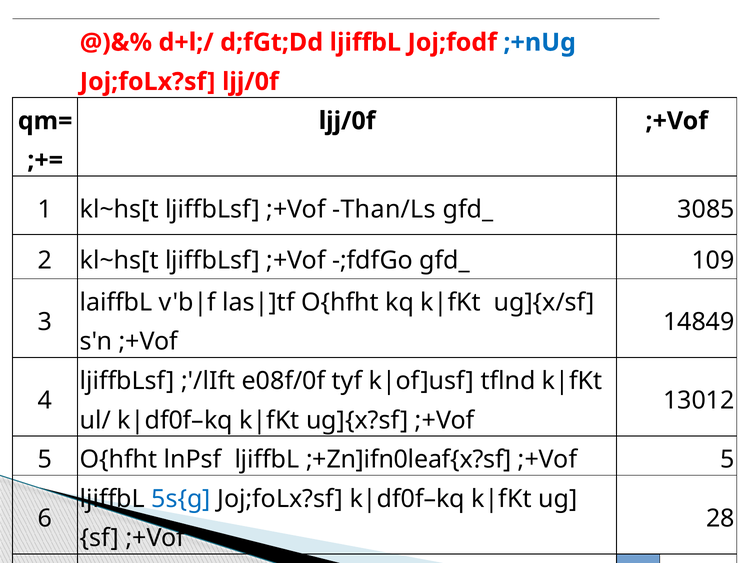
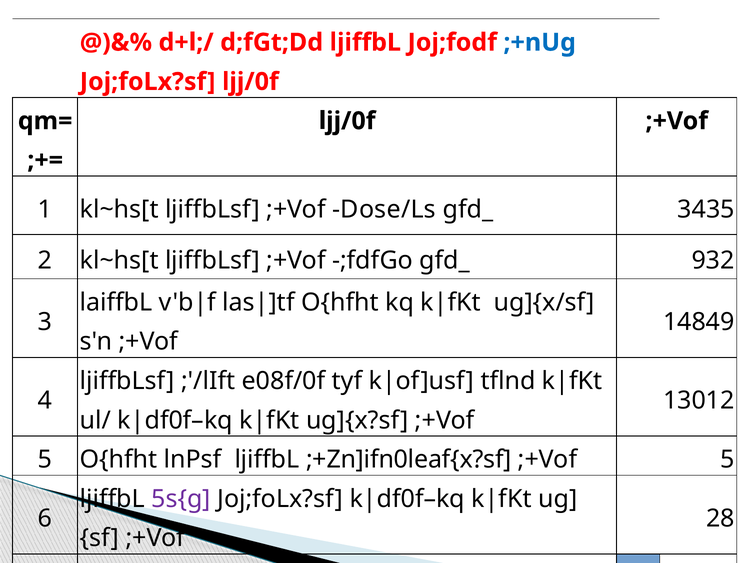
Than/Ls: Than/Ls -> Dose/Ls
3085: 3085 -> 3435
109: 109 -> 932
5s{g colour: blue -> purple
